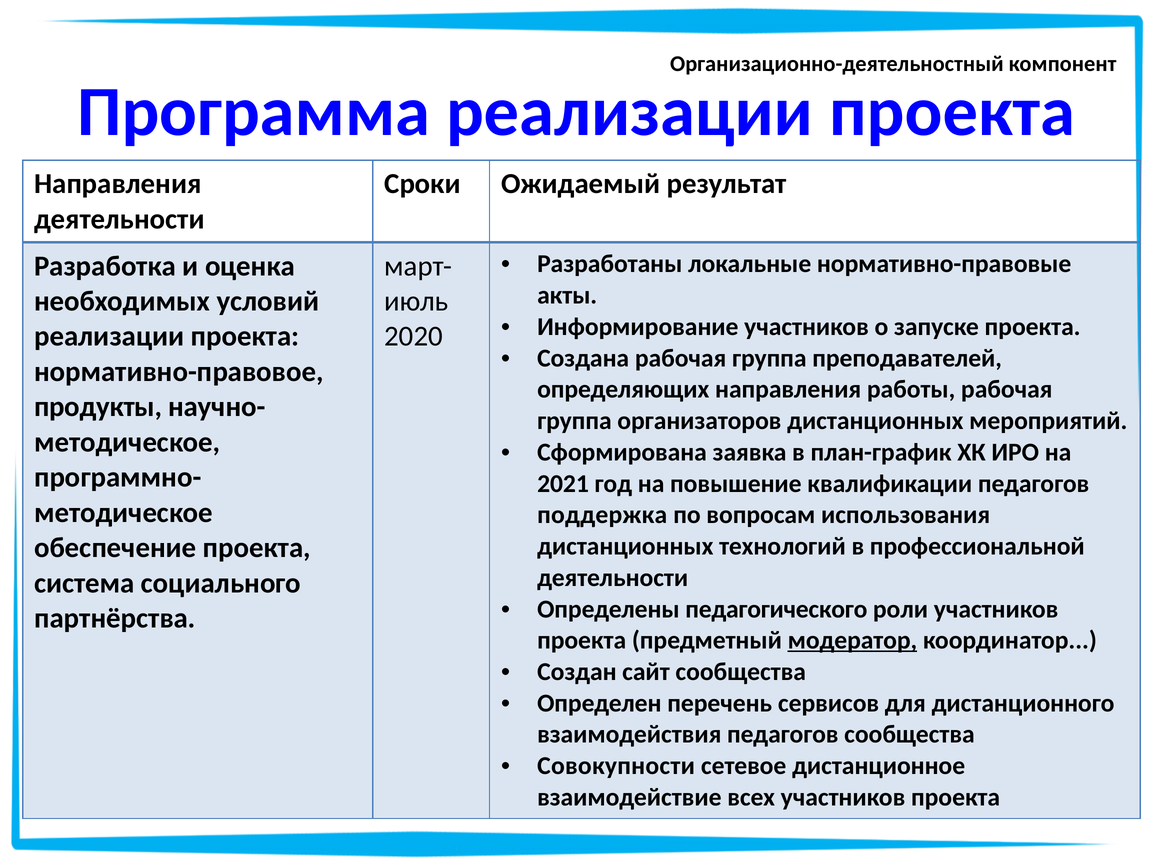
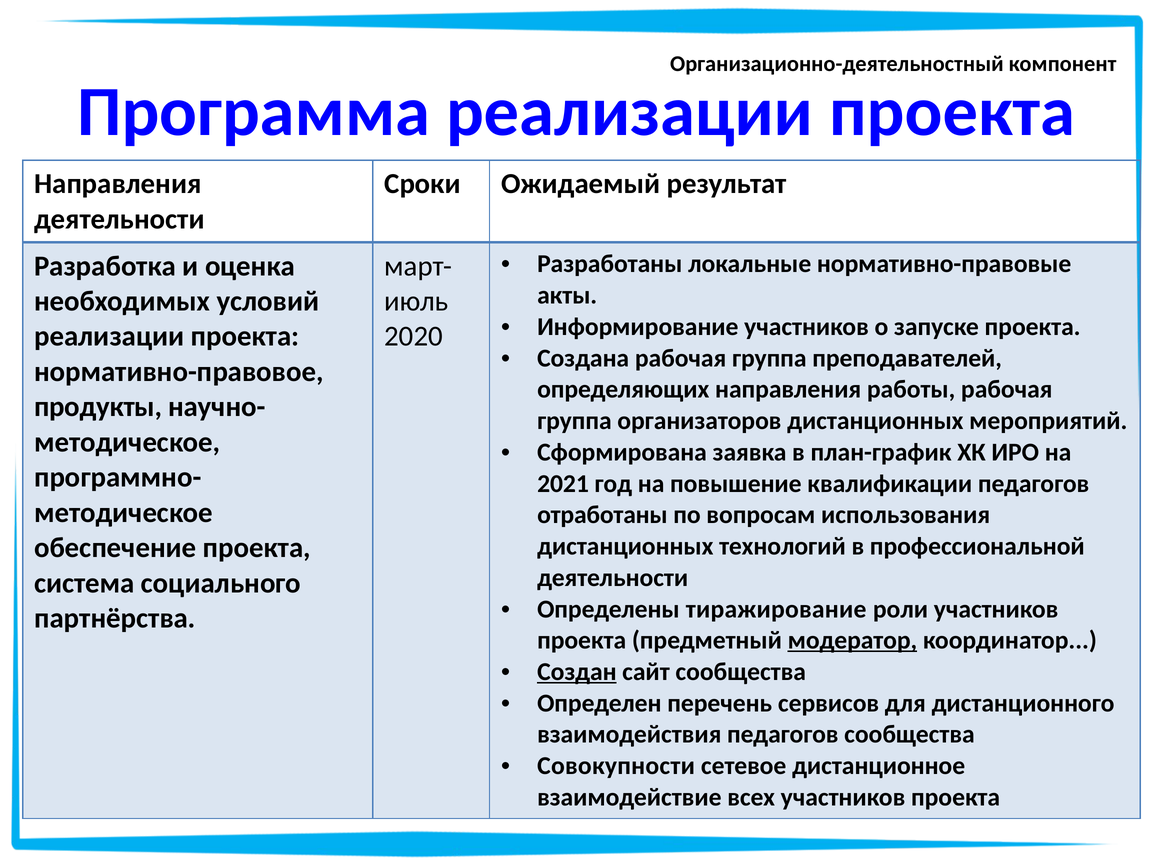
поддержка: поддержка -> отработаны
педагогического: педагогического -> тиражирование
Создан underline: none -> present
